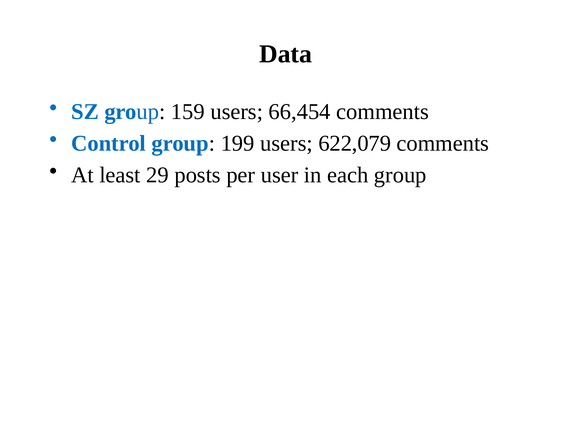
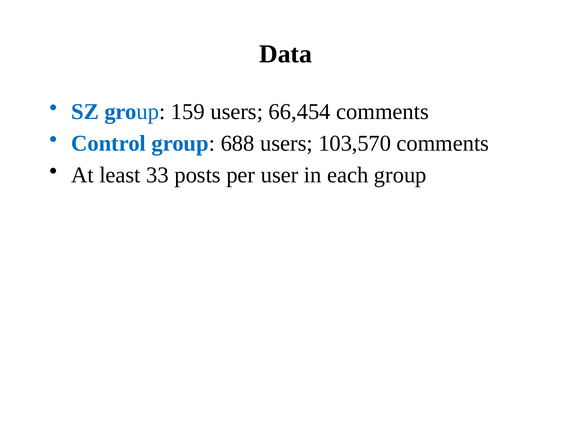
199: 199 -> 688
622,079: 622,079 -> 103,570
29: 29 -> 33
